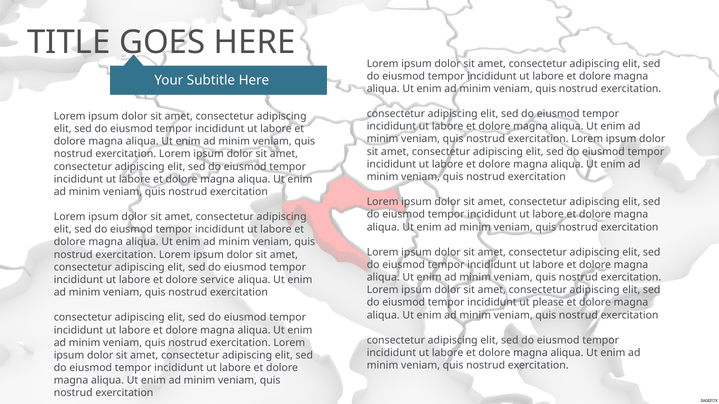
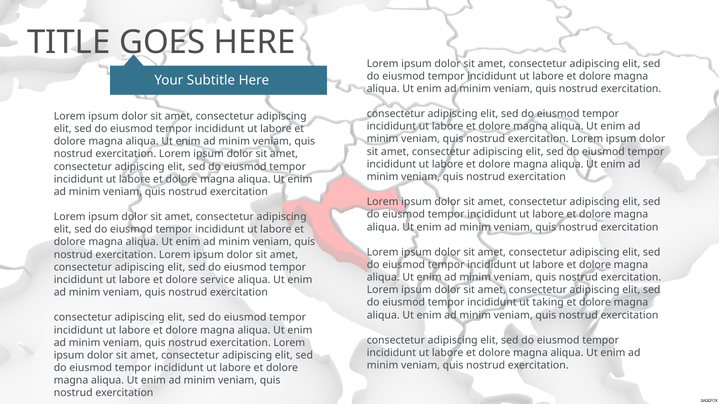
please: please -> taking
